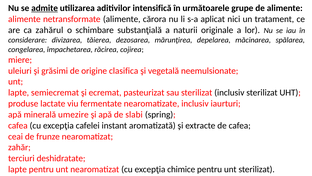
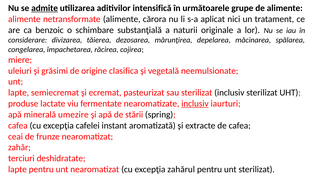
zahărul: zahărul -> benzoic
inclusiv at (195, 103) underline: none -> present
slabi: slabi -> stării
chimice: chimice -> zahărul
